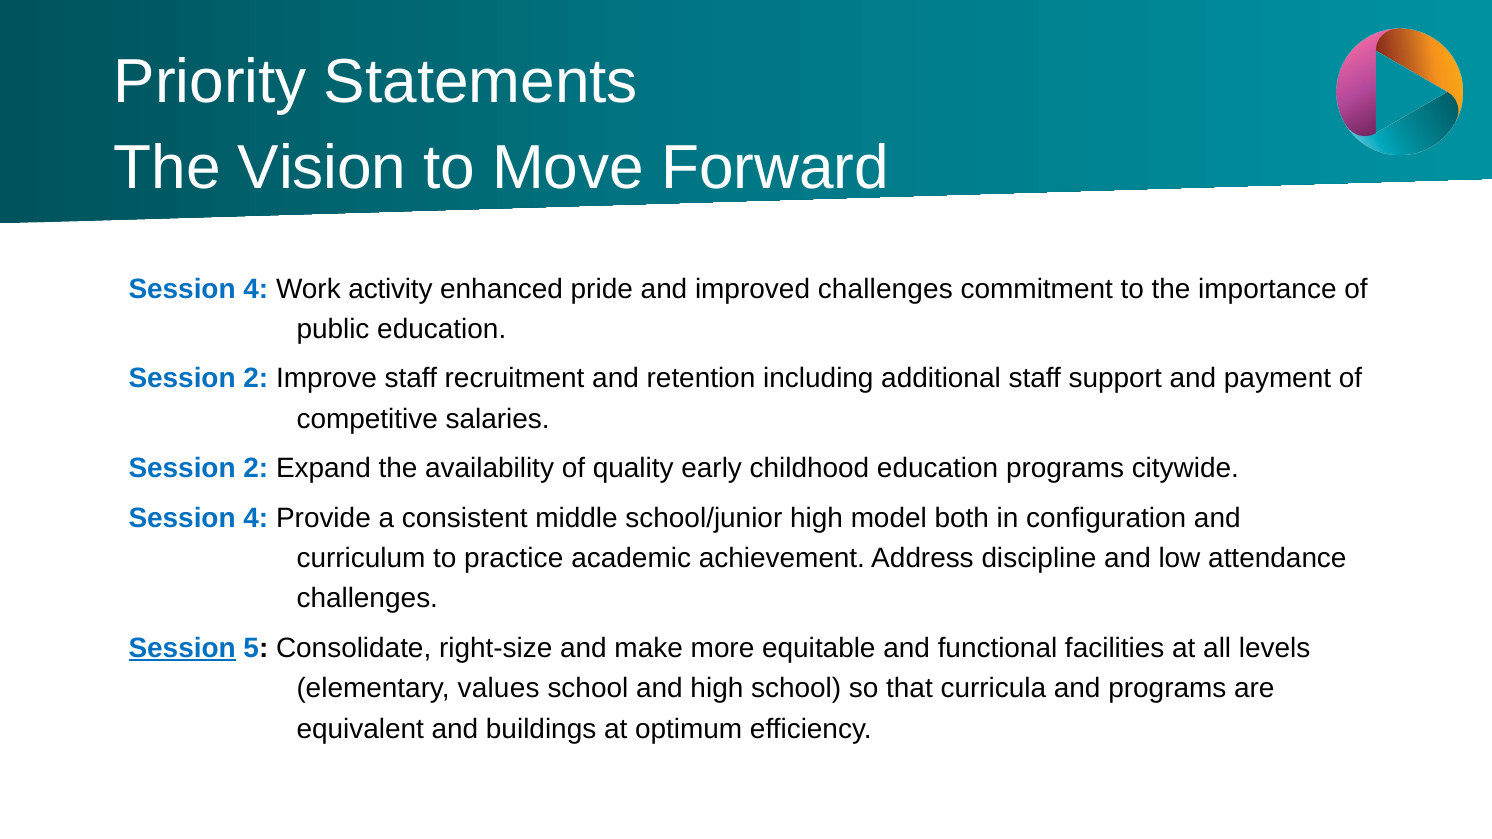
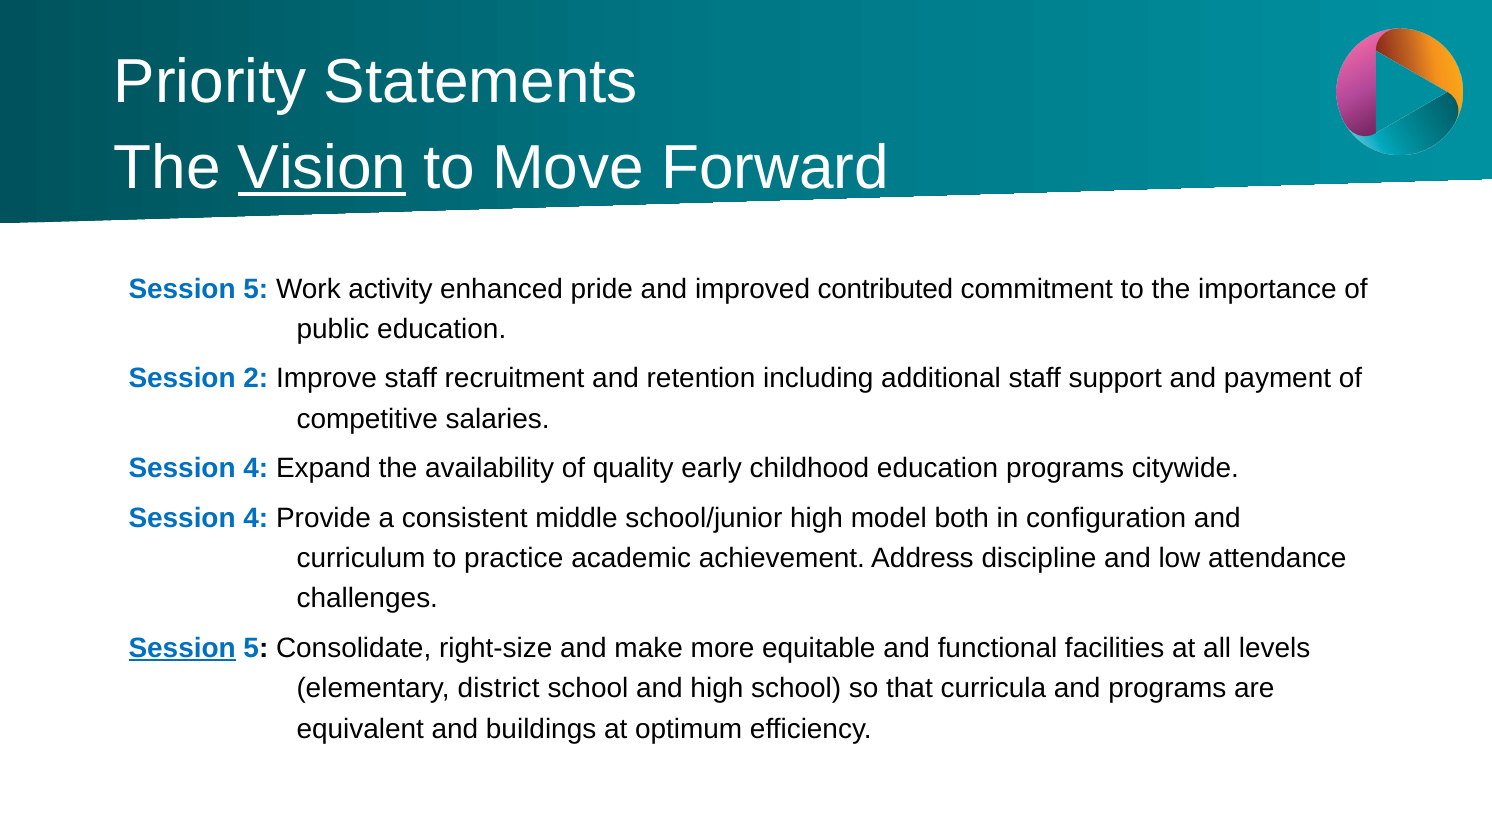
Vision underline: none -> present
4 at (256, 289): 4 -> 5
improved challenges: challenges -> contributed
2 at (256, 469): 2 -> 4
values: values -> district
